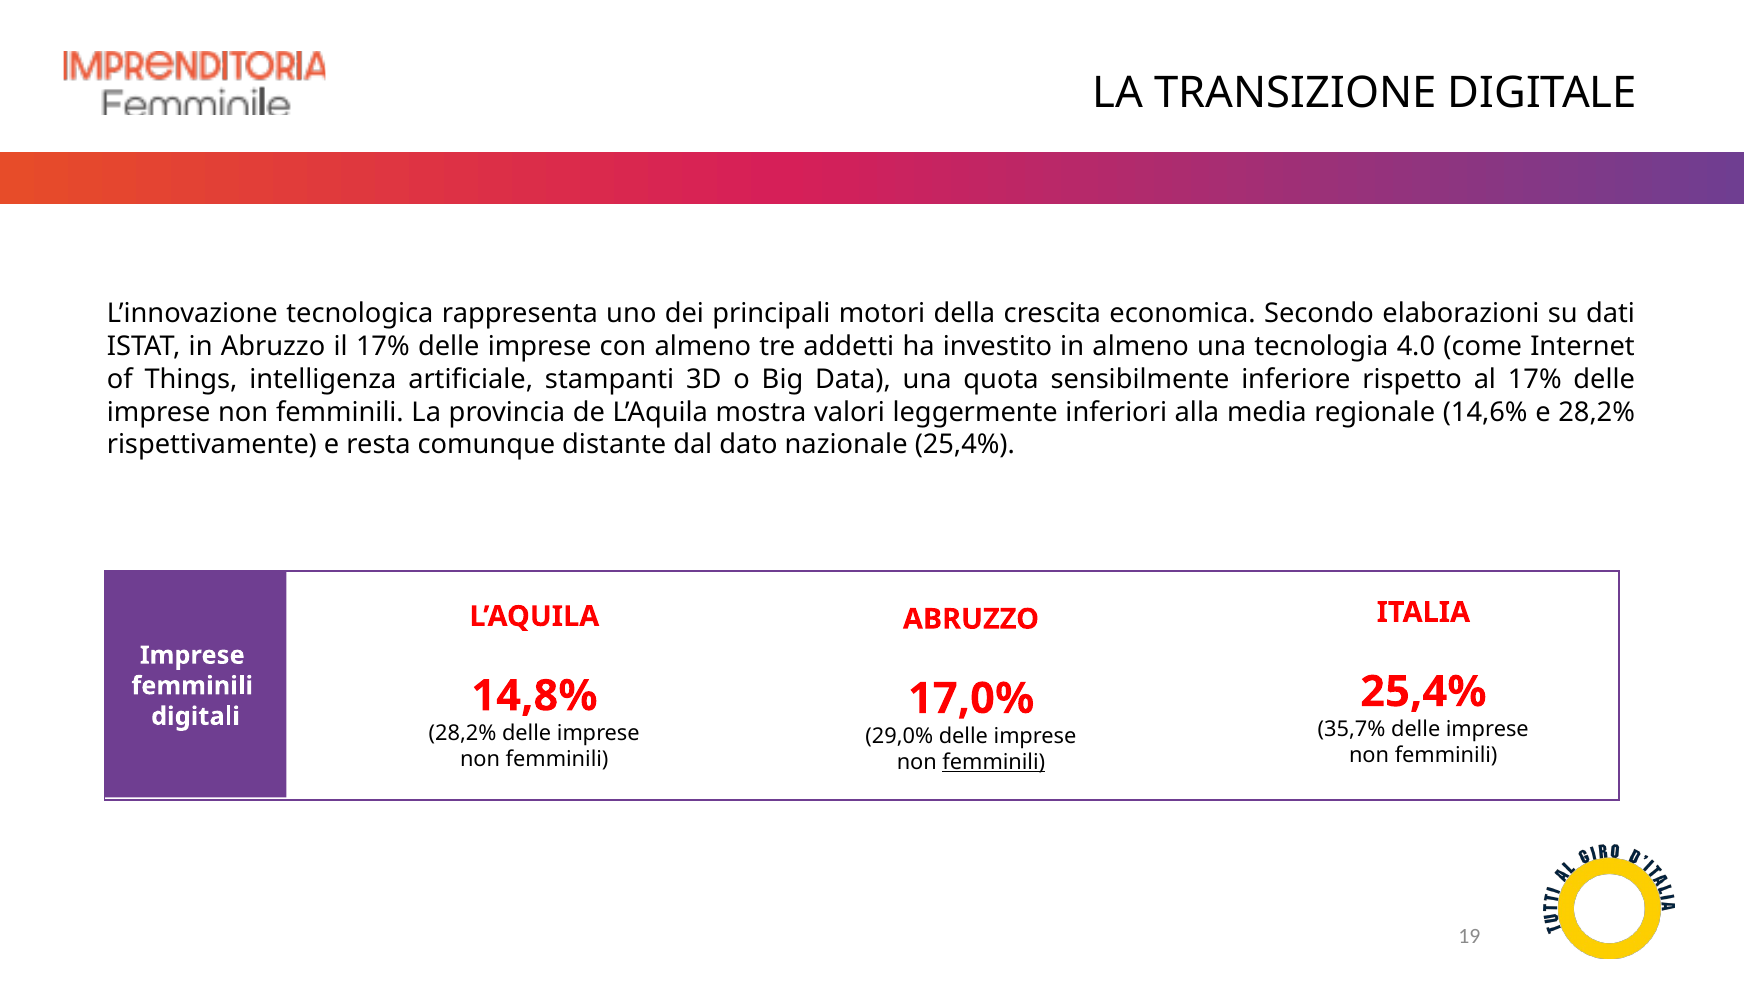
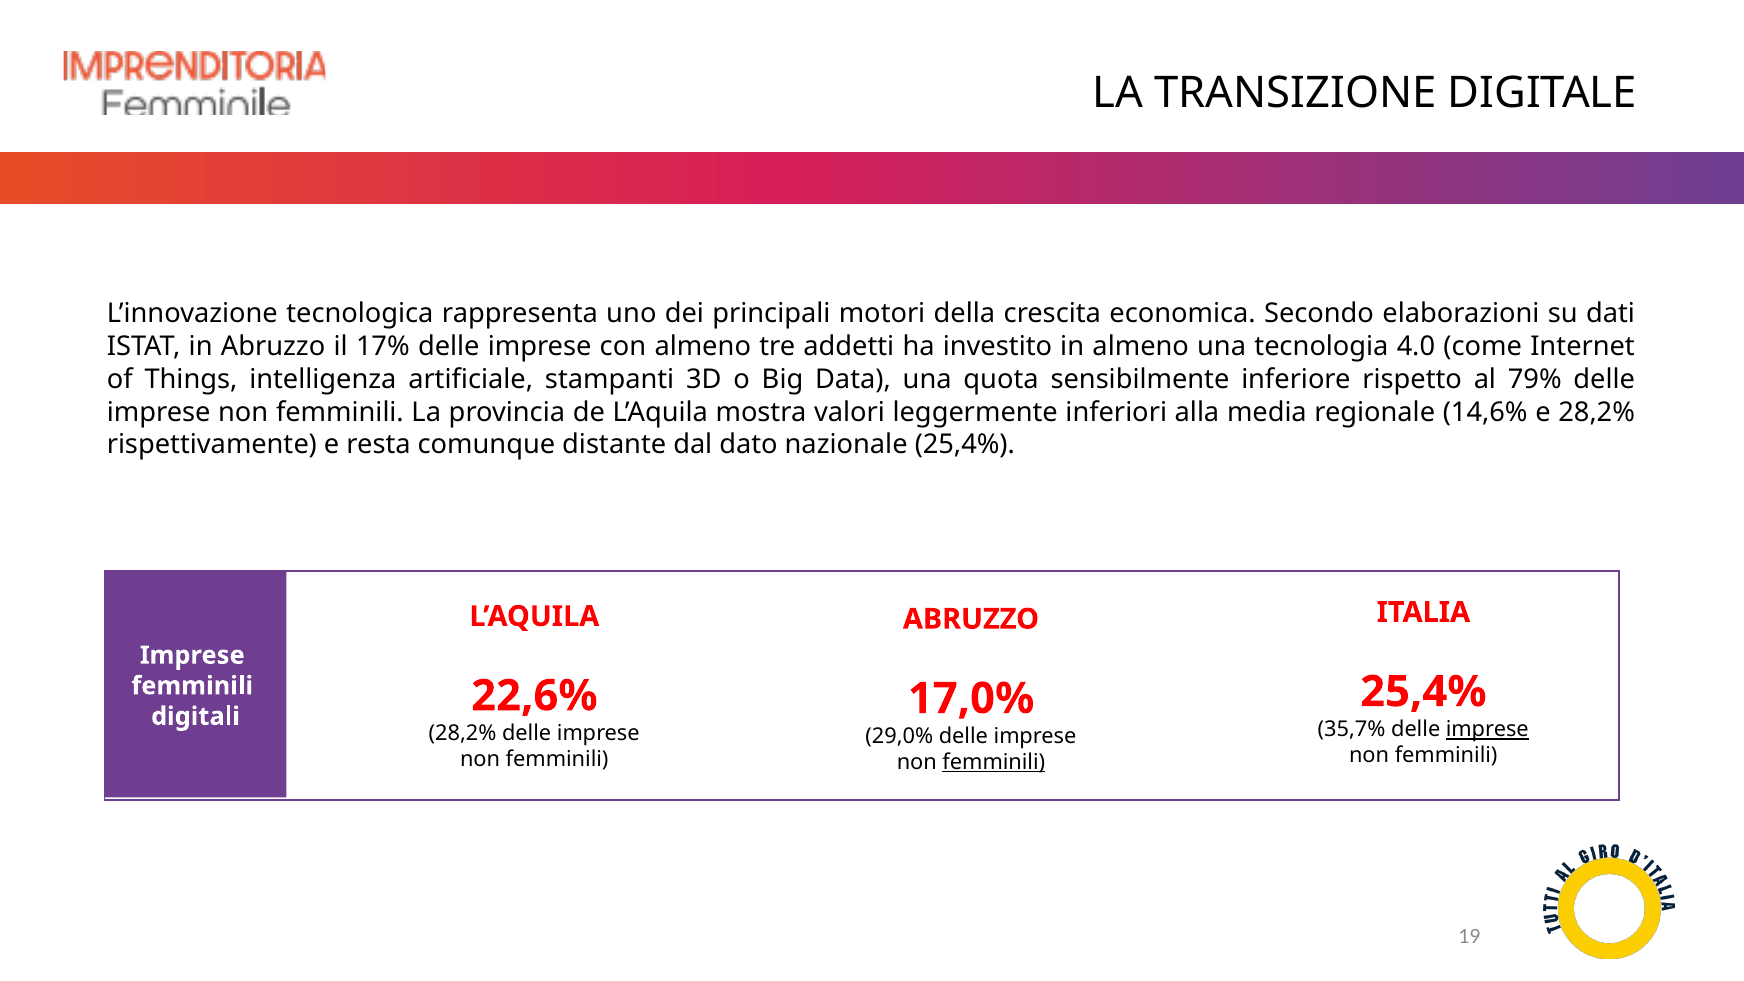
al 17%: 17% -> 79%
14,8%: 14,8% -> 22,6%
imprese at (1487, 730) underline: none -> present
